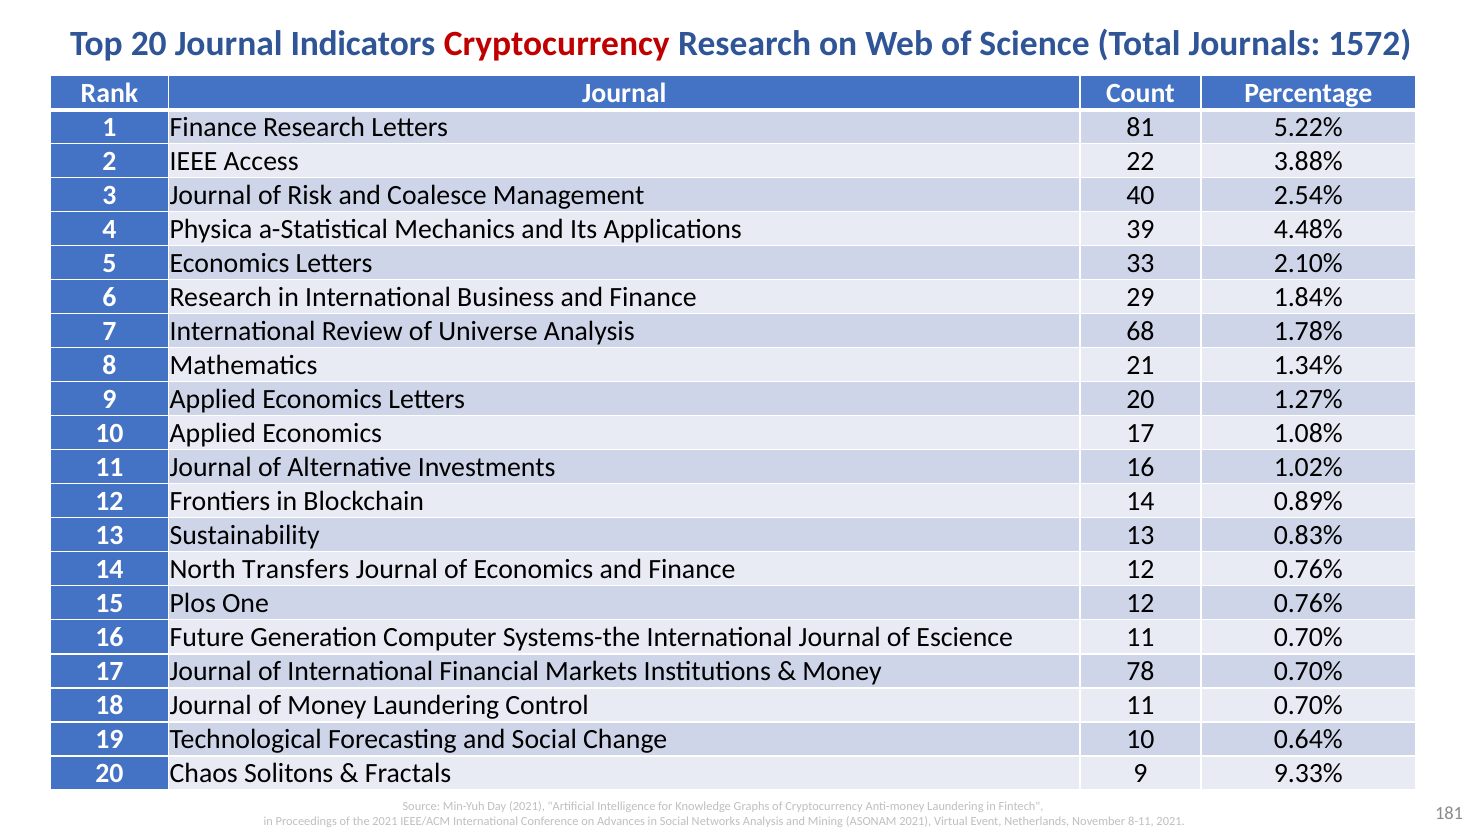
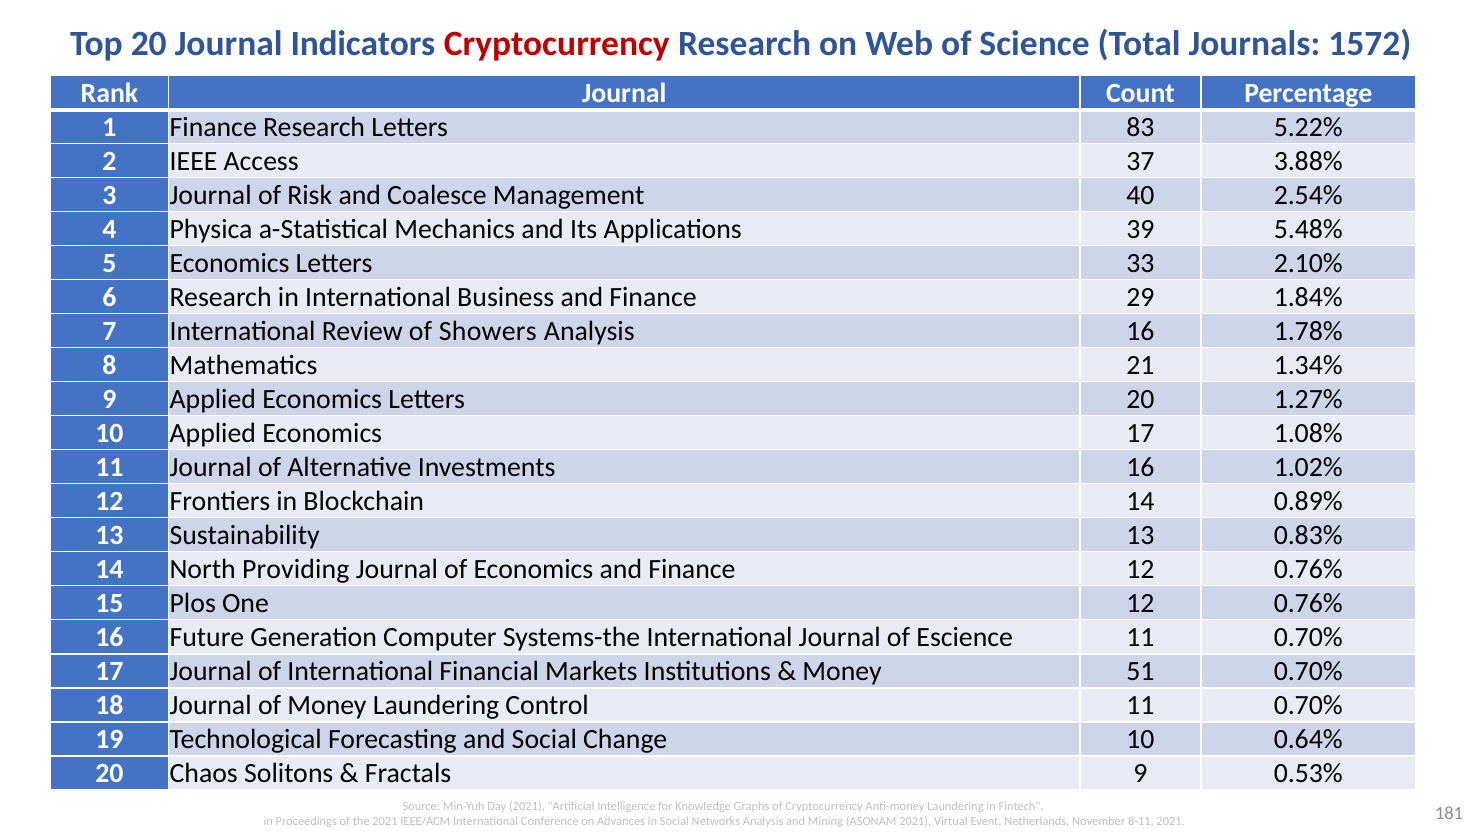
81: 81 -> 83
22: 22 -> 37
4.48%: 4.48% -> 5.48%
Universe: Universe -> Showers
Analysis 68: 68 -> 16
Transfers: Transfers -> Providing
78: 78 -> 51
9.33%: 9.33% -> 0.53%
